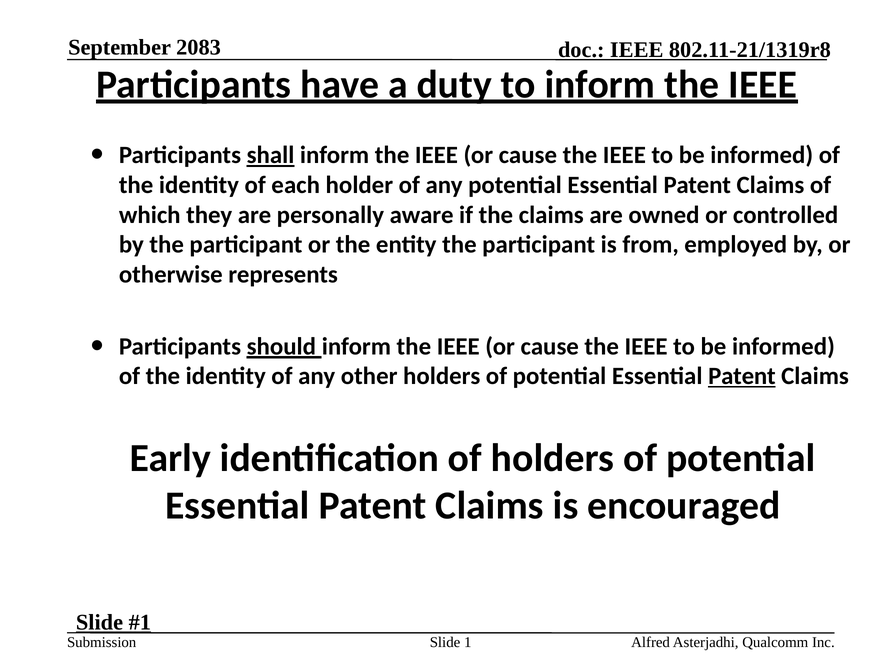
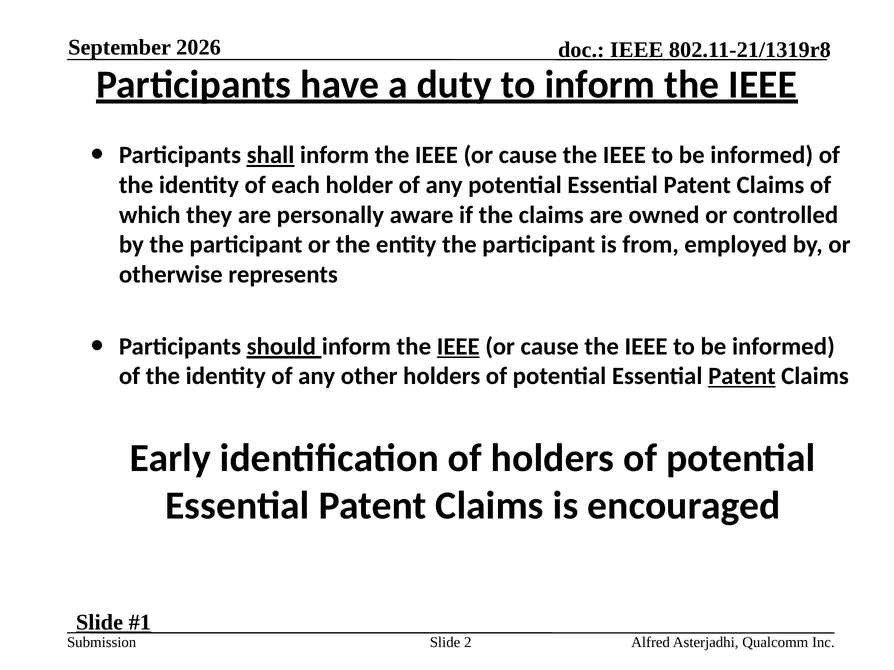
2083: 2083 -> 2026
IEEE at (458, 347) underline: none -> present
1: 1 -> 2
